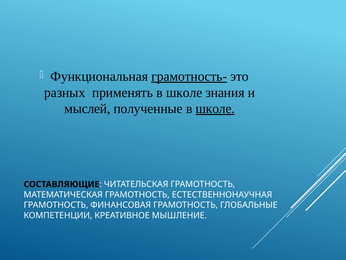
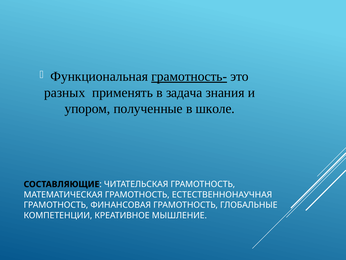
применять в школе: школе -> задача
мыслей: мыслей -> упором
школе at (215, 109) underline: present -> none
